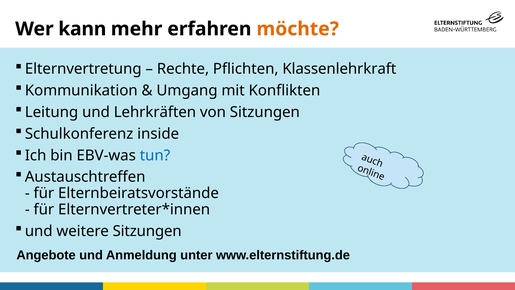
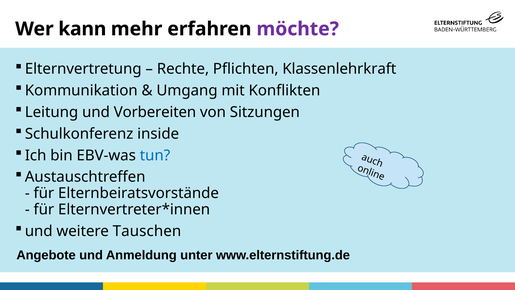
möchte colour: orange -> purple
Lehrkräften: Lehrkräften -> Vorbereiten
weitere Sitzungen: Sitzungen -> Tauschen
